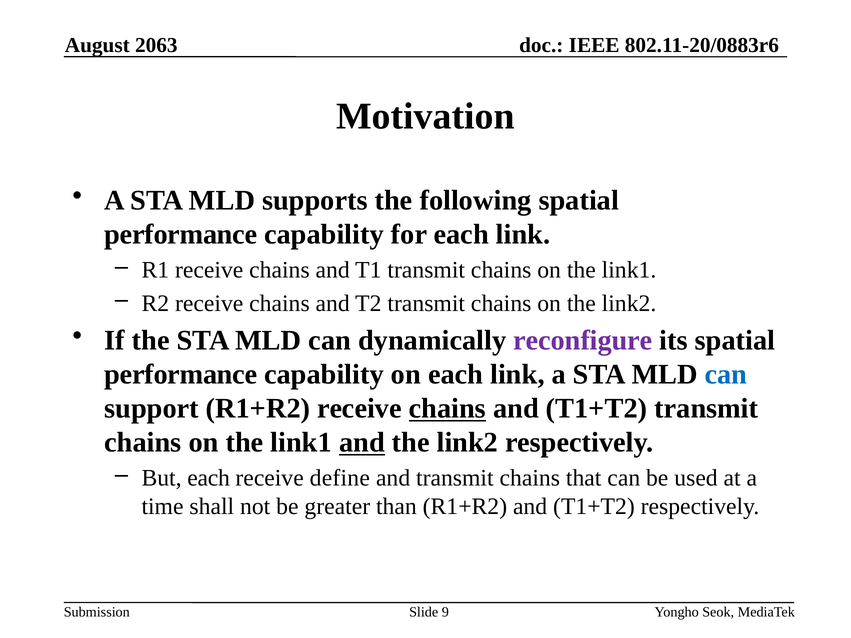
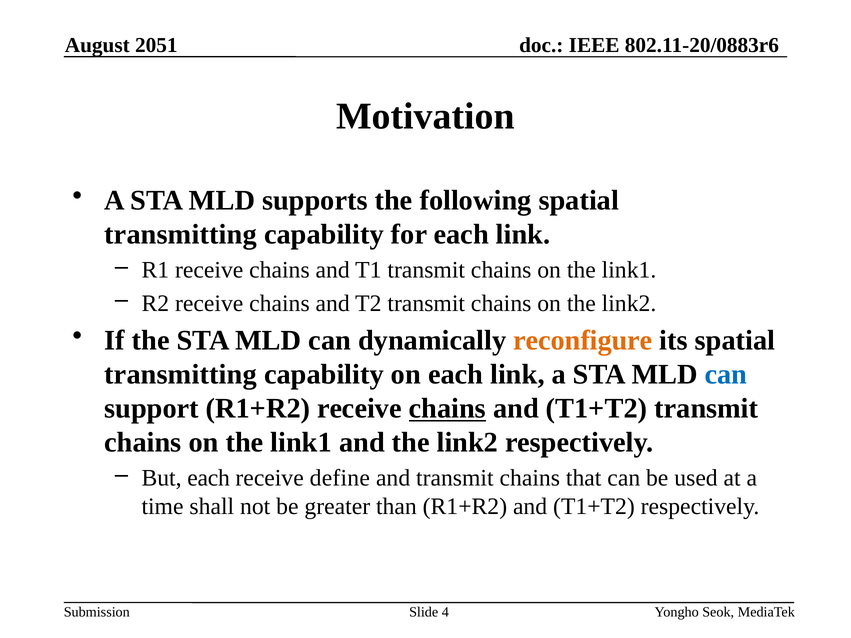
2063: 2063 -> 2051
performance at (181, 235): performance -> transmitting
reconfigure colour: purple -> orange
performance at (181, 375): performance -> transmitting
and at (362, 443) underline: present -> none
9: 9 -> 4
